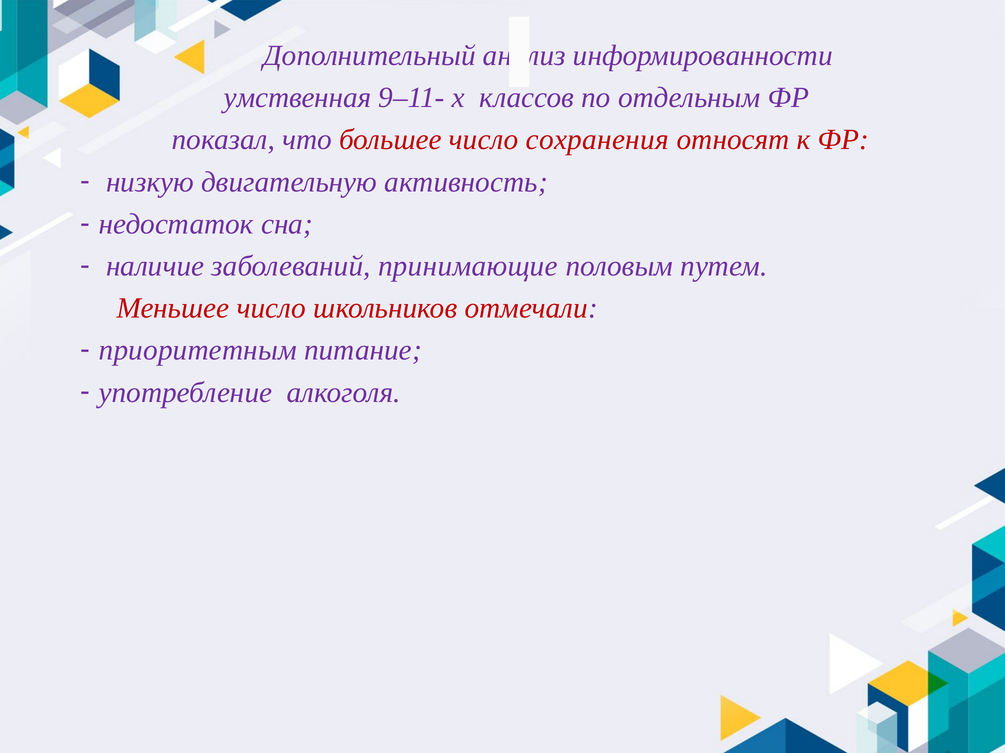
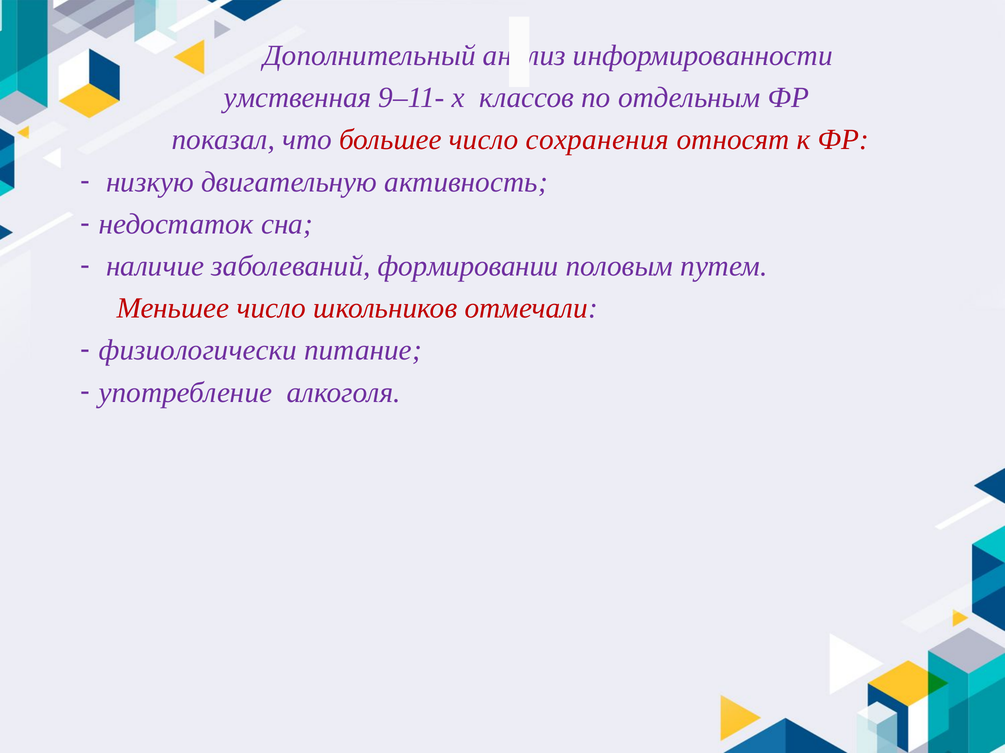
принимающие: принимающие -> формировании
приоритетным: приоритетным -> физиологически
